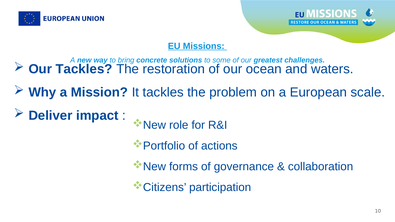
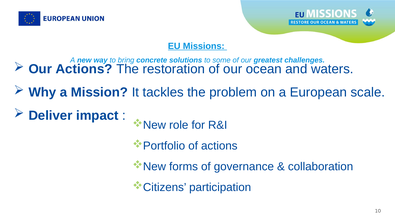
Our Tackles: Tackles -> Actions
